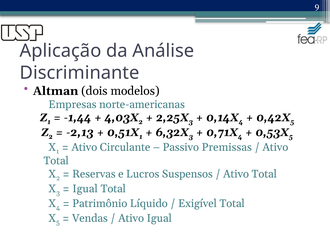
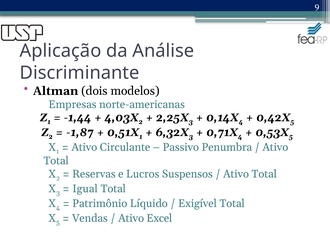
-2,13: -2,13 -> -1,87
Premissas: Premissas -> Penumbra
Ativo Igual: Igual -> Excel
